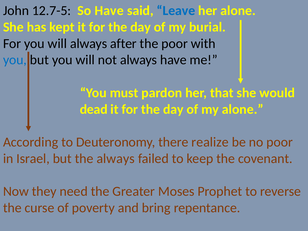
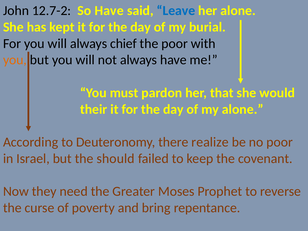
12.7-5: 12.7-5 -> 12.7-2
after: after -> chief
you at (15, 60) colour: blue -> orange
dead: dead -> their
the always: always -> should
